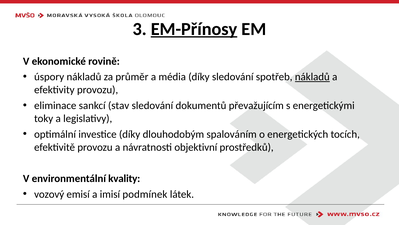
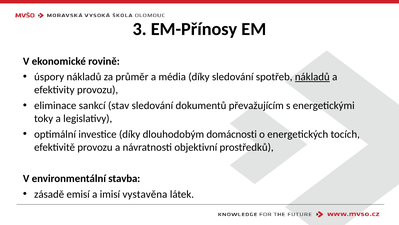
EM-Přínosy underline: present -> none
spalováním: spalováním -> domácnosti
kvality: kvality -> stavba
vozový: vozový -> zásadě
podmínek: podmínek -> vystavěna
